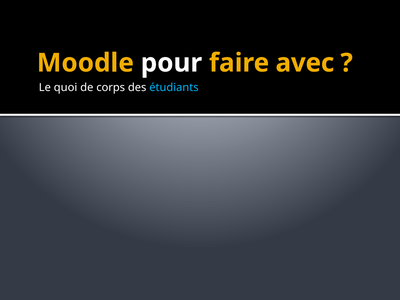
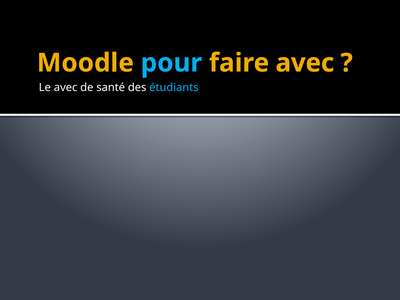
pour colour: white -> light blue
Le quoi: quoi -> avec
corps: corps -> santé
